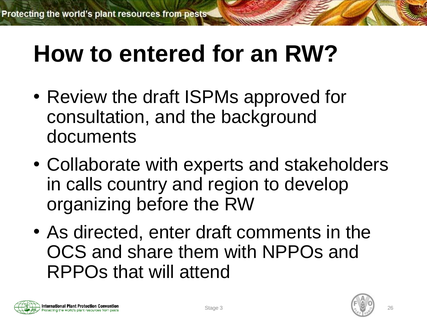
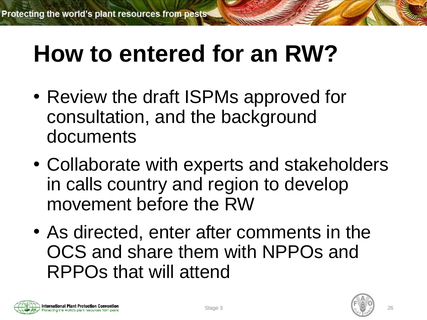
organizing: organizing -> movement
enter draft: draft -> after
